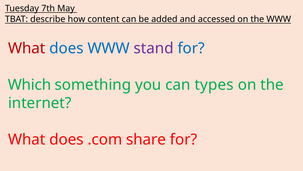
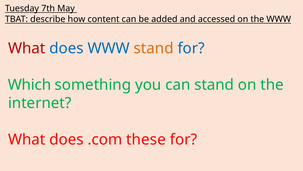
stand at (154, 48) colour: purple -> orange
can types: types -> stand
share: share -> these
